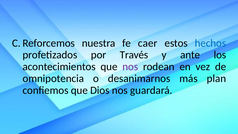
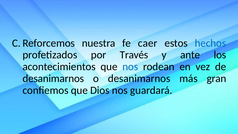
nos at (130, 67) colour: purple -> blue
omnipotencia at (53, 78): omnipotencia -> desanimarnos
plan: plan -> gran
